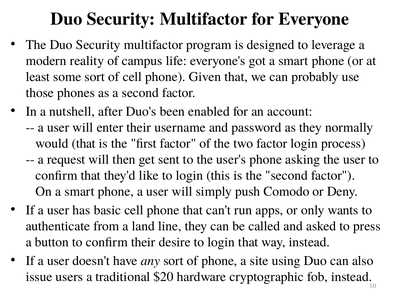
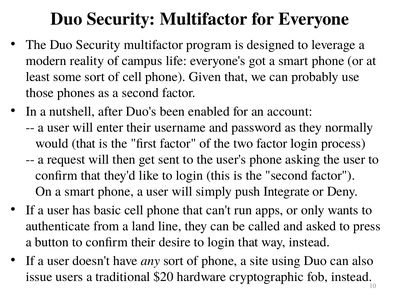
Comodo: Comodo -> Integrate
